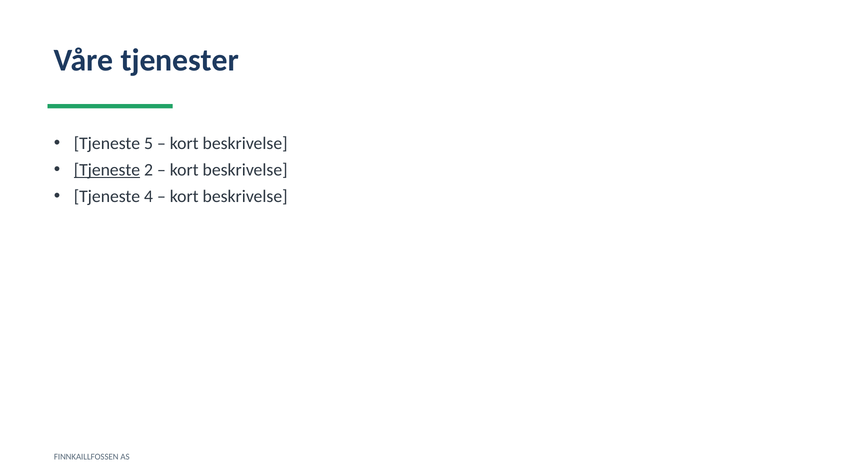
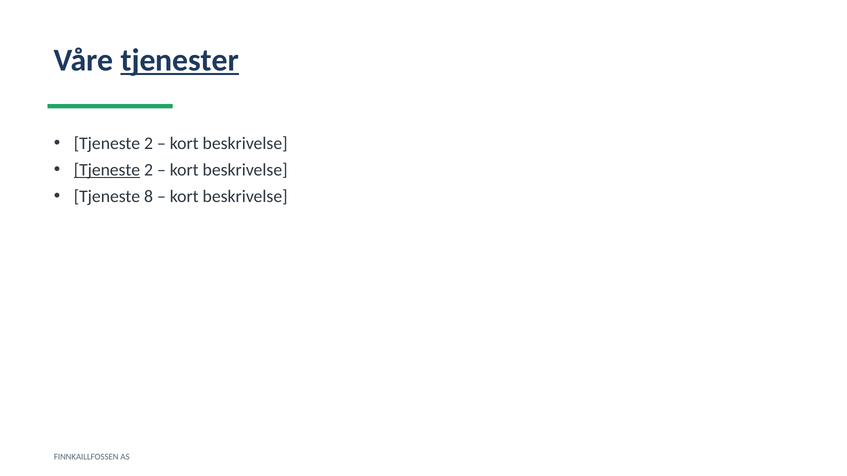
tjenester underline: none -> present
5 at (148, 143): 5 -> 2
4: 4 -> 8
